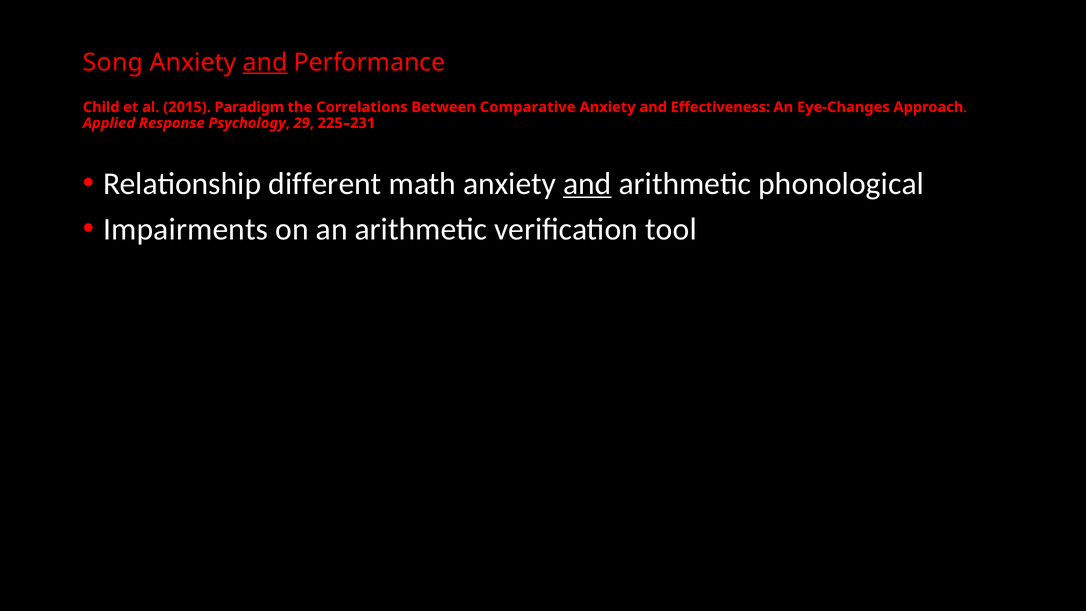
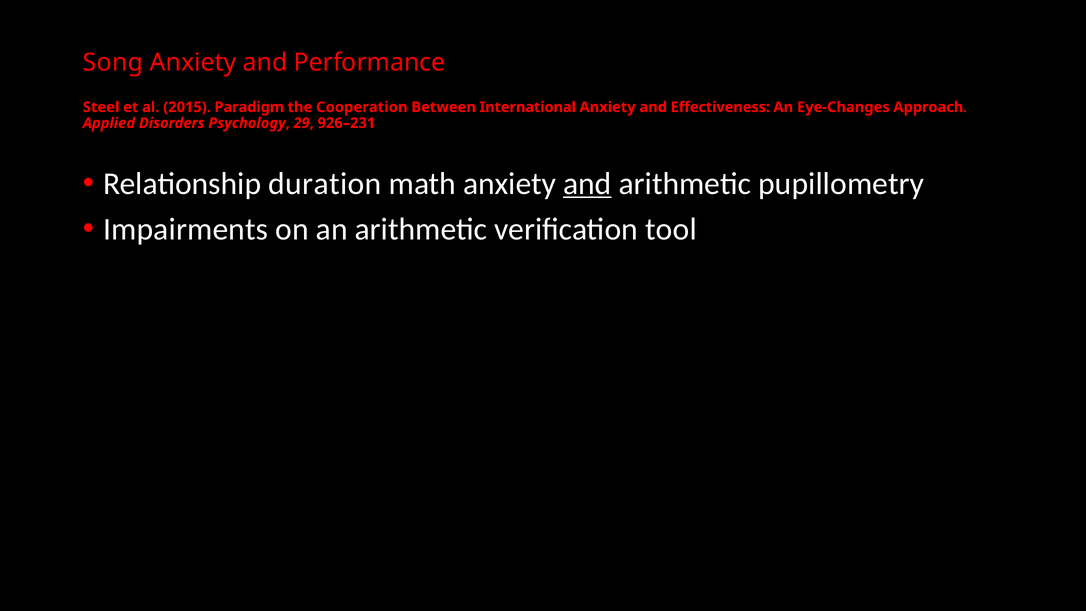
and at (265, 62) underline: present -> none
Child: Child -> Steel
Correlations: Correlations -> Cooperation
Comparative: Comparative -> International
Response: Response -> Disorders
225–231: 225–231 -> 926–231
different: different -> duration
phonological: phonological -> pupillometry
